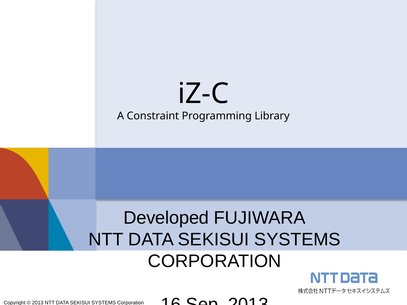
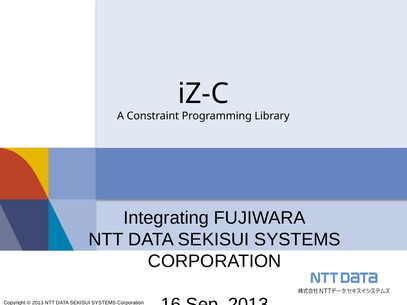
Developed: Developed -> Integrating
